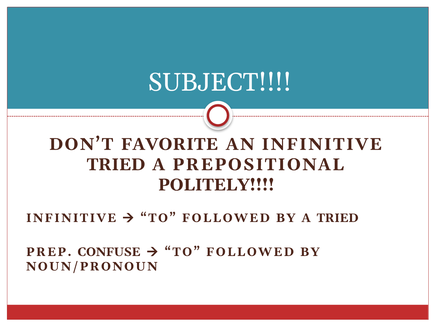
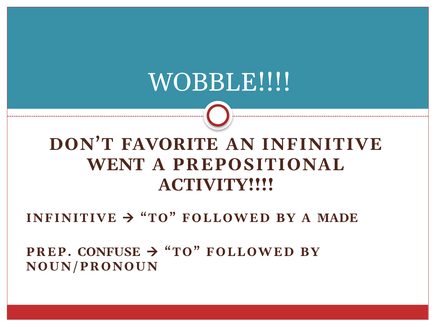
SUBJECT: SUBJECT -> WOBBLE
TRIED at (116, 165): TRIED -> WENT
POLITELY: POLITELY -> ACTIVITY
A TRIED: TRIED -> MADE
